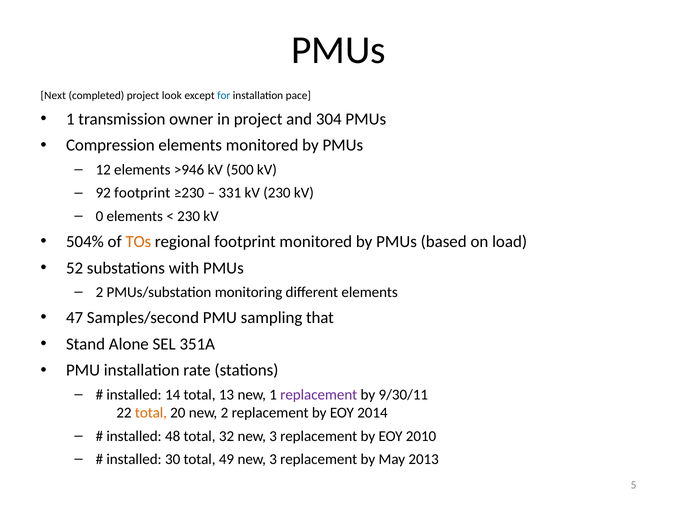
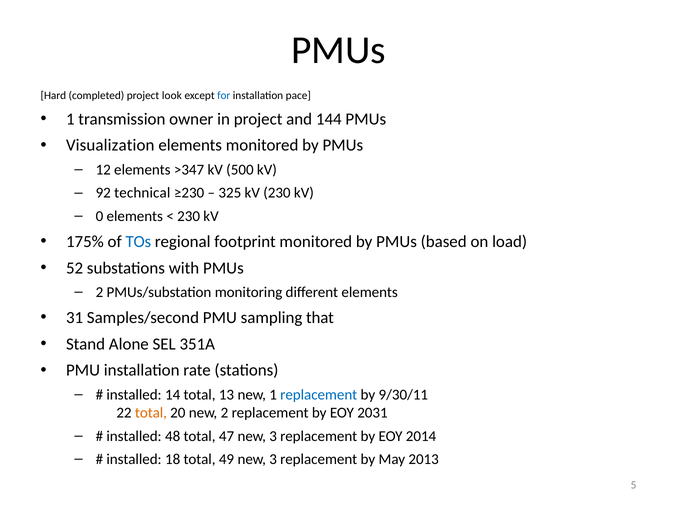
Next: Next -> Hard
304: 304 -> 144
Compression: Compression -> Visualization
>946: >946 -> >347
92 footprint: footprint -> technical
331: 331 -> 325
504%: 504% -> 175%
TOs colour: orange -> blue
47: 47 -> 31
replacement at (319, 395) colour: purple -> blue
2014: 2014 -> 2031
32: 32 -> 47
2010: 2010 -> 2014
30: 30 -> 18
